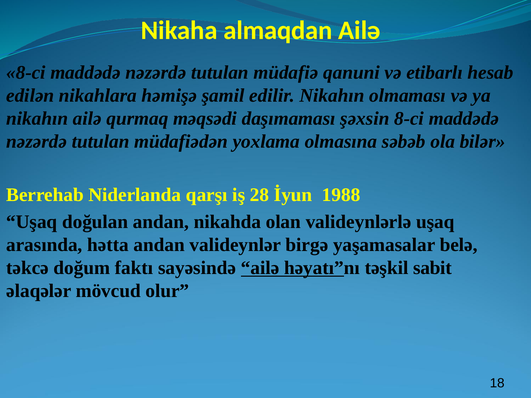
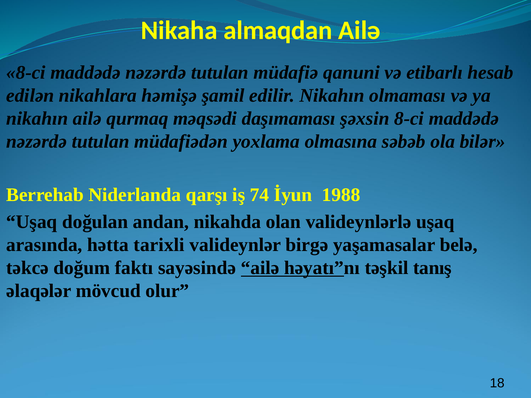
28: 28 -> 74
hətta andan: andan -> tarixli
sabit: sabit -> tanış
